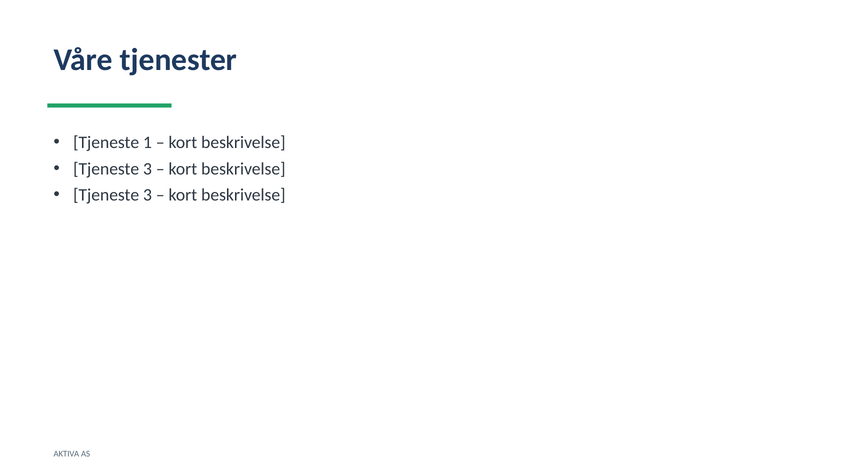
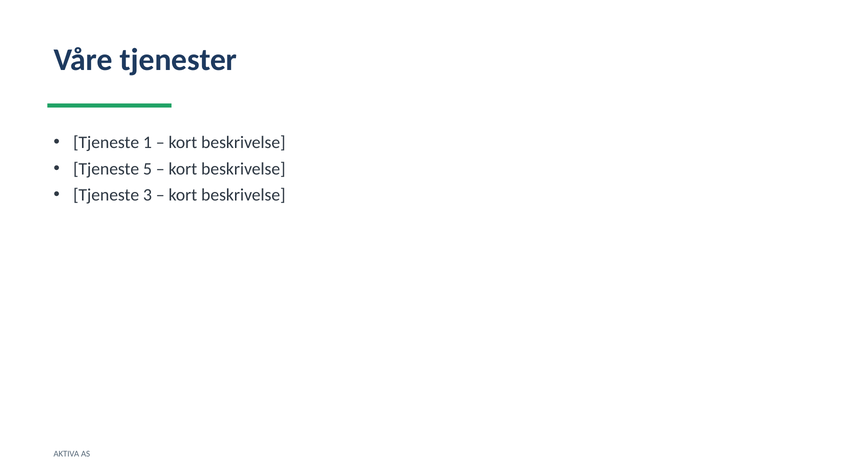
3 at (147, 169): 3 -> 5
